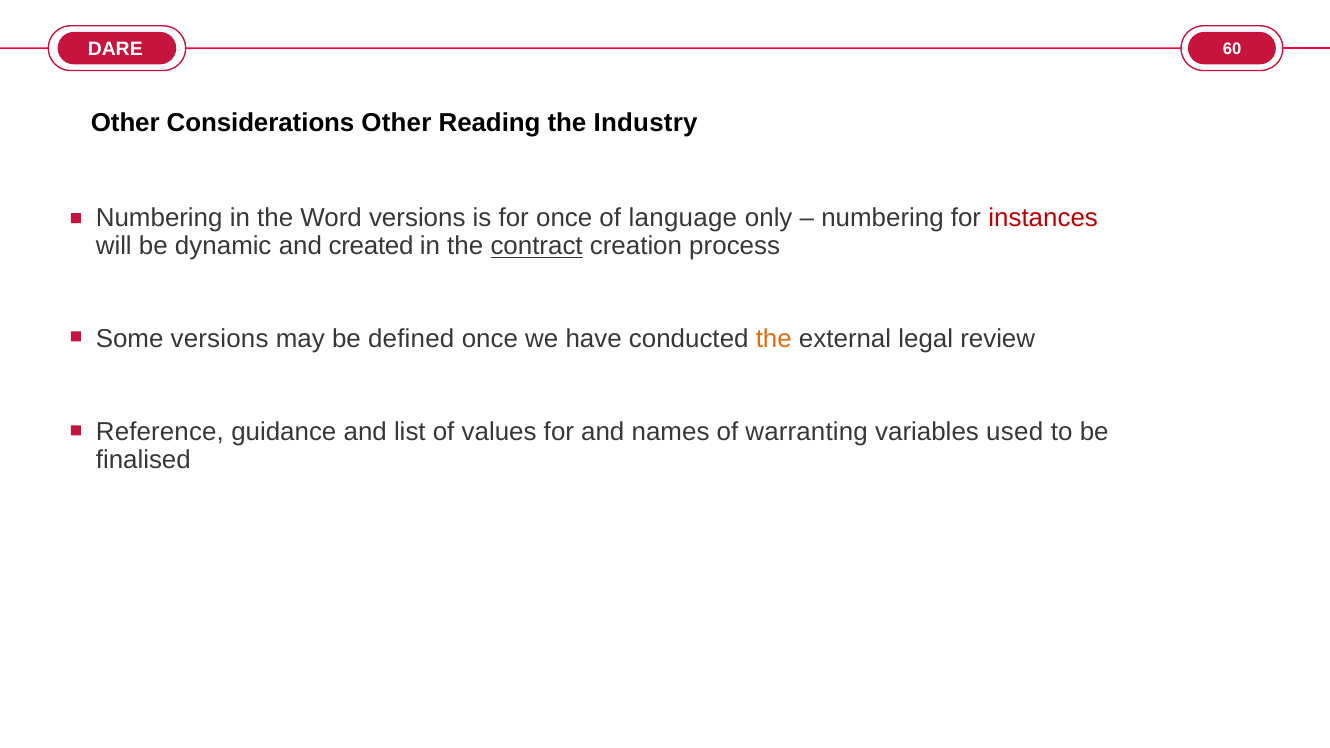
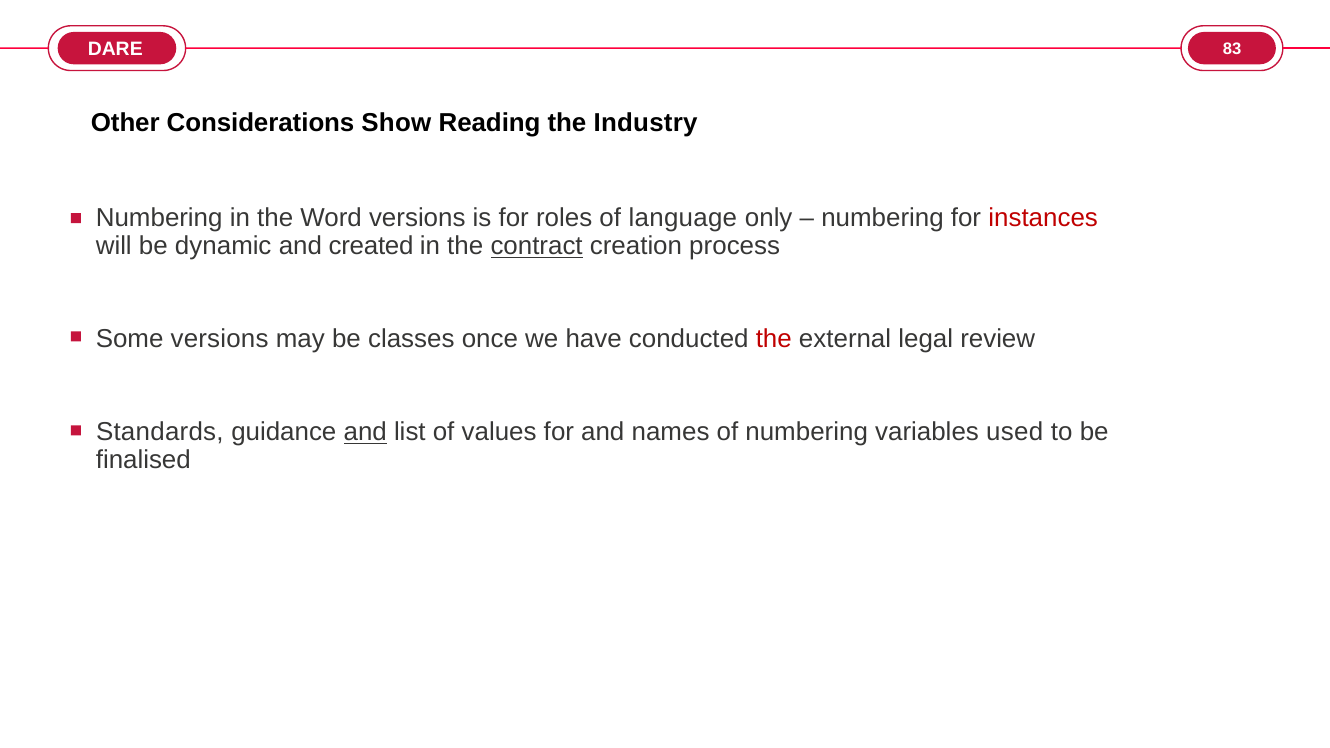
60: 60 -> 83
Considerations Other: Other -> Show
for once: once -> roles
defined: defined -> classes
the at (774, 339) colour: orange -> red
Reference: Reference -> Standards
and at (365, 432) underline: none -> present
of warranting: warranting -> numbering
